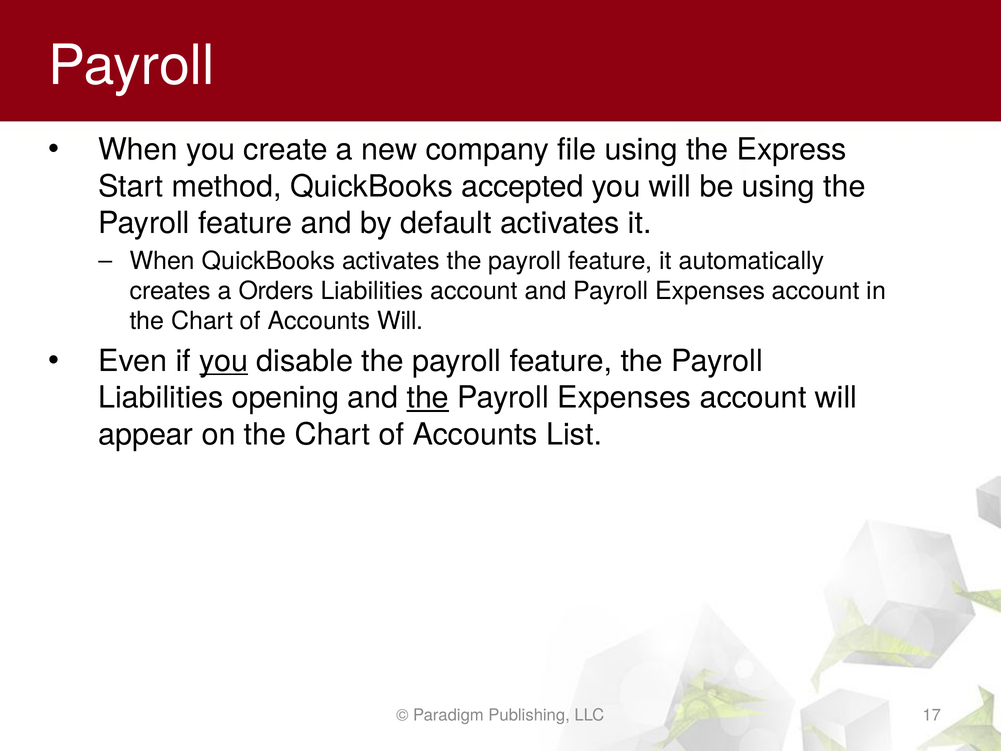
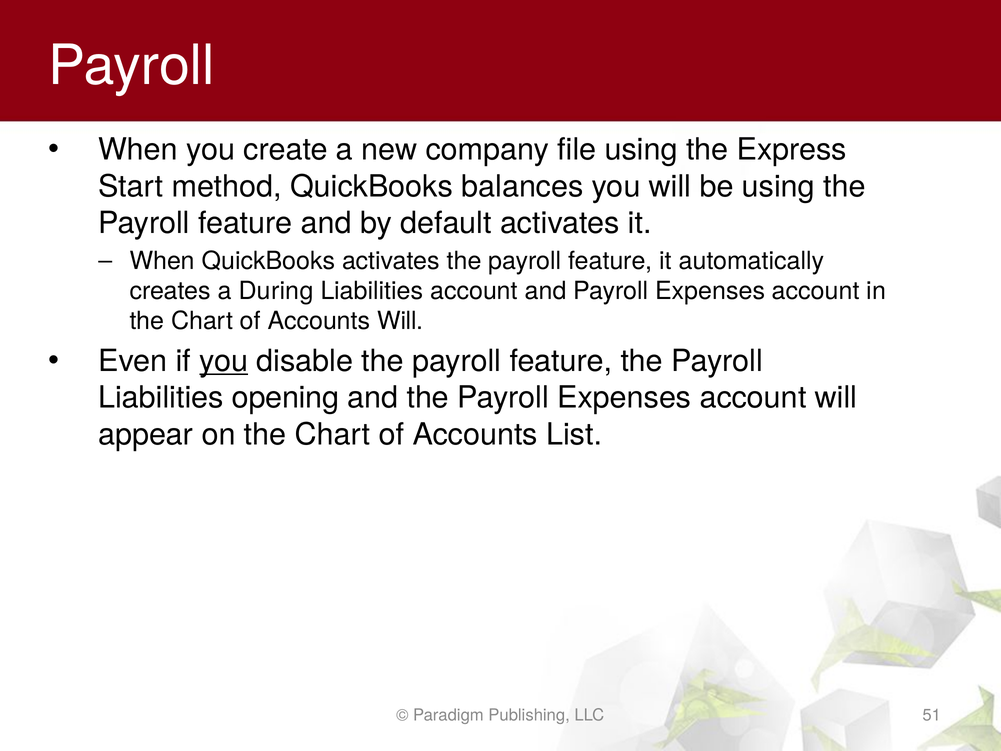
accepted: accepted -> balances
Orders: Orders -> During
the at (428, 398) underline: present -> none
17: 17 -> 51
